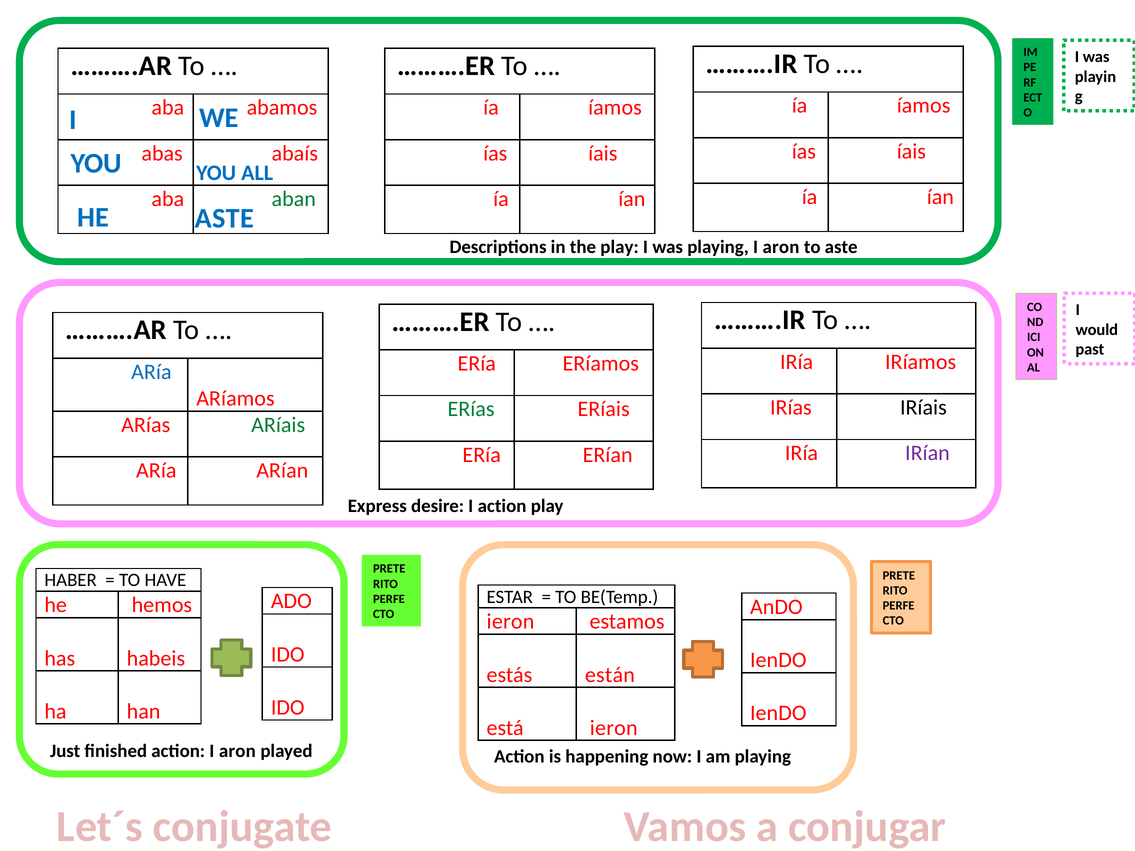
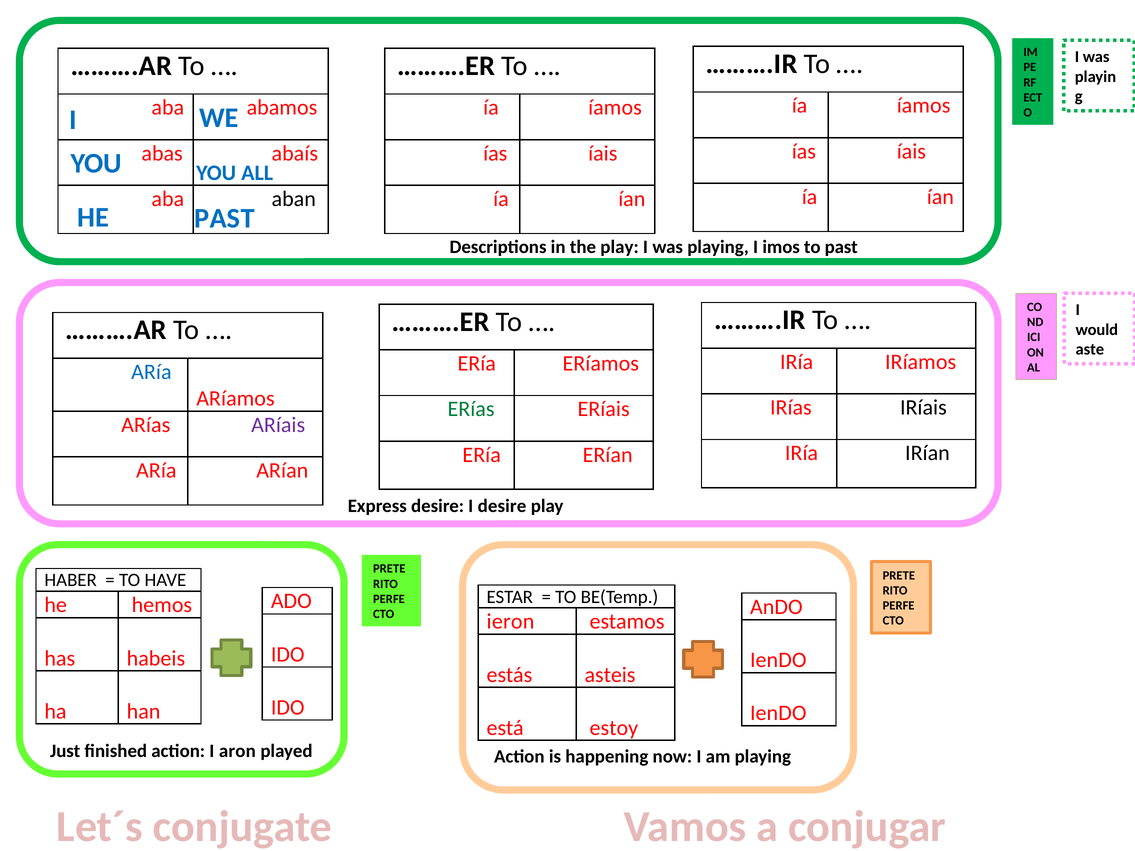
aban colour: green -> black
ASTE at (224, 218): ASTE -> PAST
playing I aron: aron -> imos
to aste: aste -> past
past: past -> aste
ARíais colour: green -> purple
IRían colour: purple -> black
I action: action -> desire
están: están -> asteis
está ieron: ieron -> estoy
